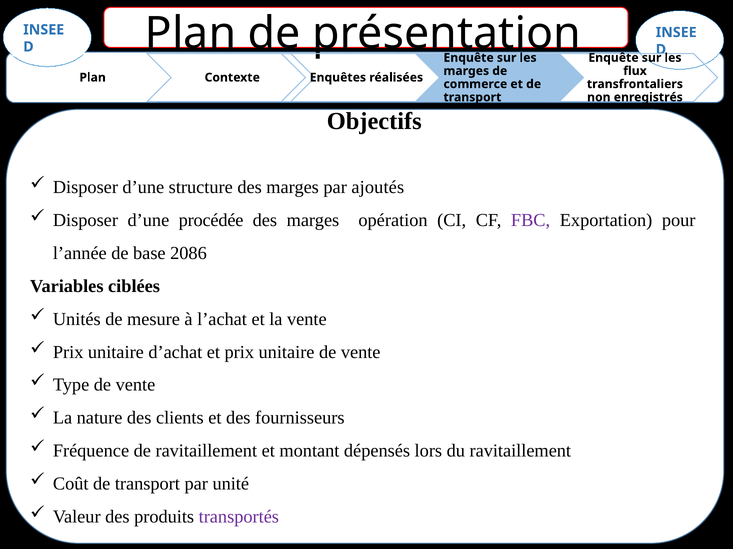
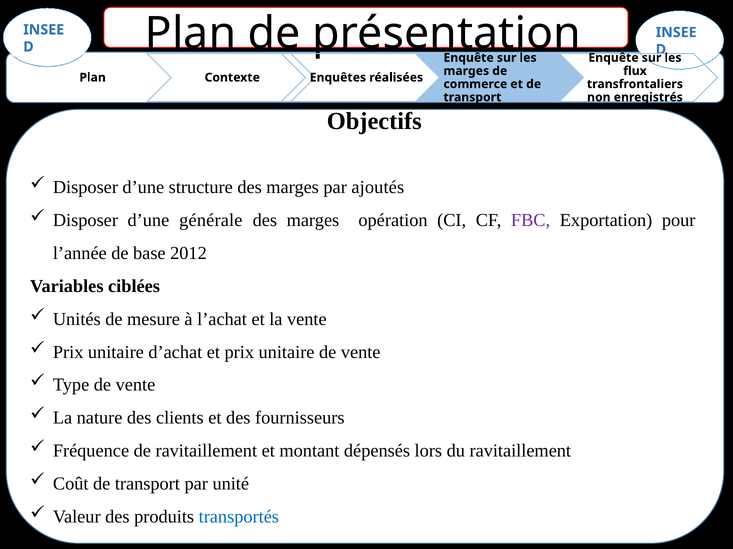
procédée: procédée -> générale
2086: 2086 -> 2012
transportés colour: purple -> blue
